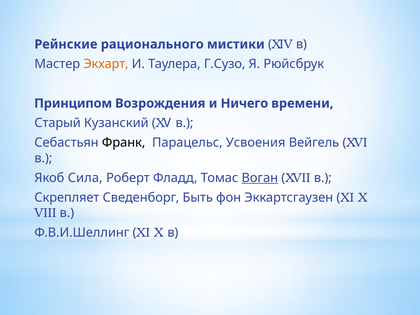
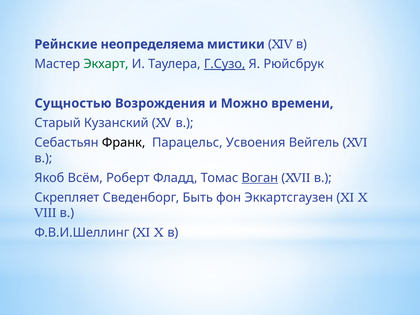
рационального: рационального -> неопределяема
Экхарт colour: orange -> green
Г.Сузо underline: none -> present
Принципом: Принципом -> Сущностью
Ничего: Ничего -> Можно
Сила: Сила -> Всём
